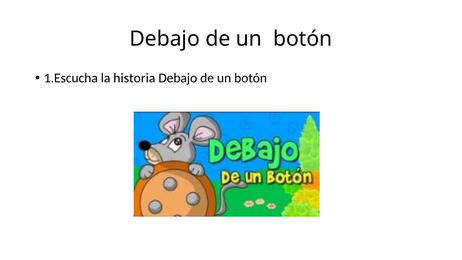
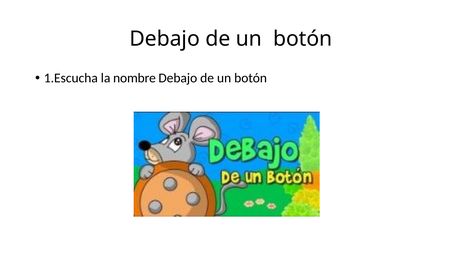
historia: historia -> nombre
